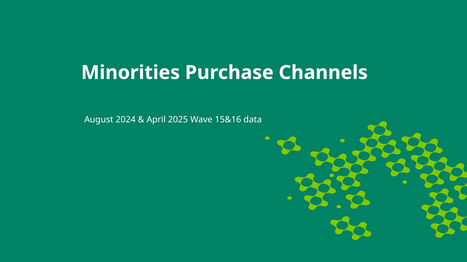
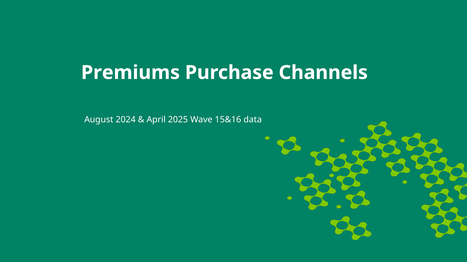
Minorities: Minorities -> Premiums
